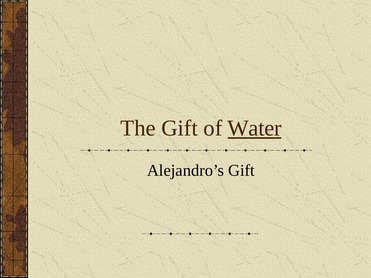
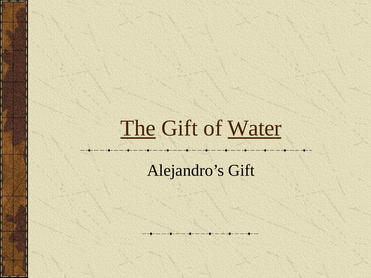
The underline: none -> present
